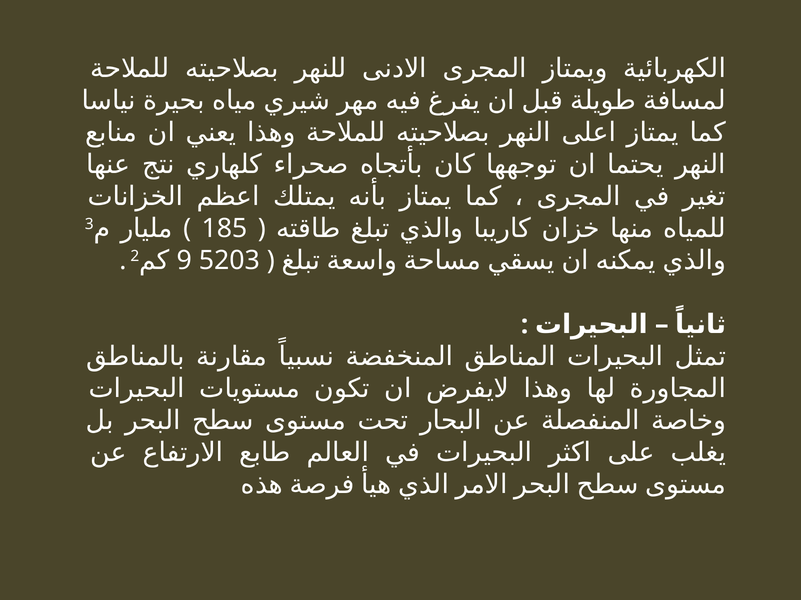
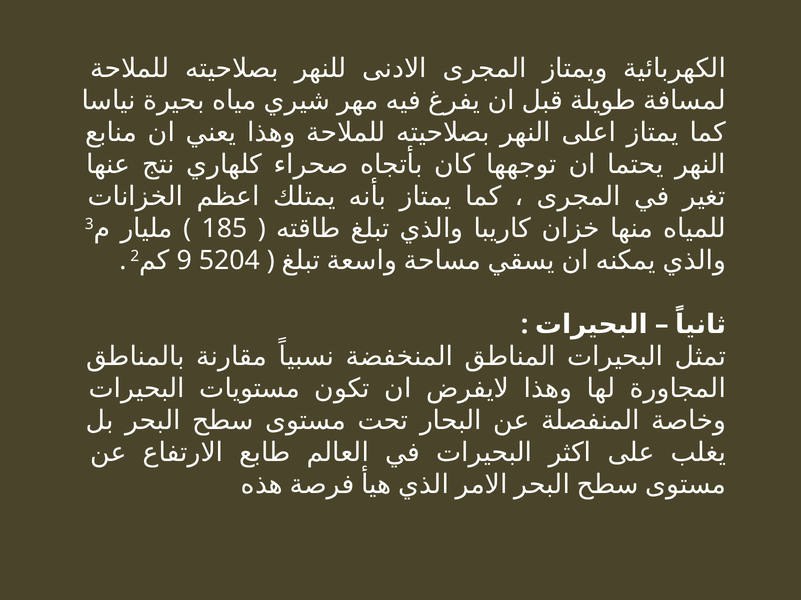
5203: 5203 -> 5204
